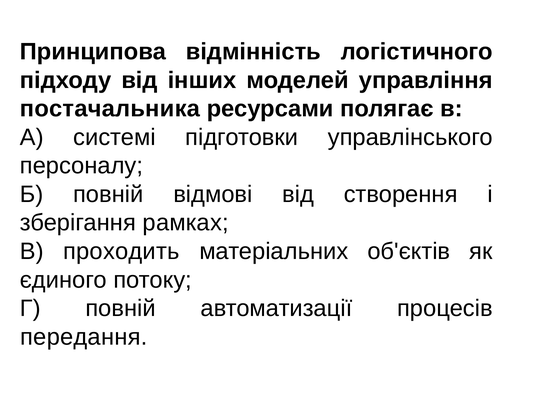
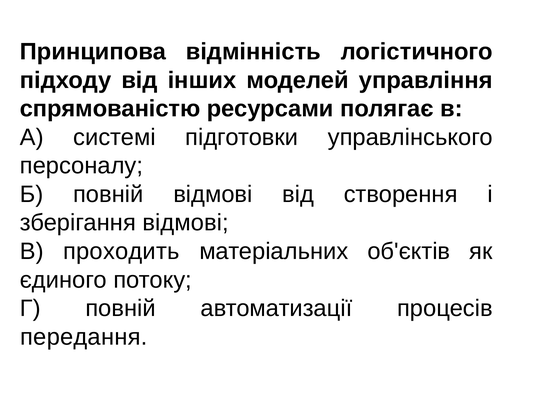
постачальника: постачальника -> спрямованістю
зберігання рамках: рамках -> відмові
